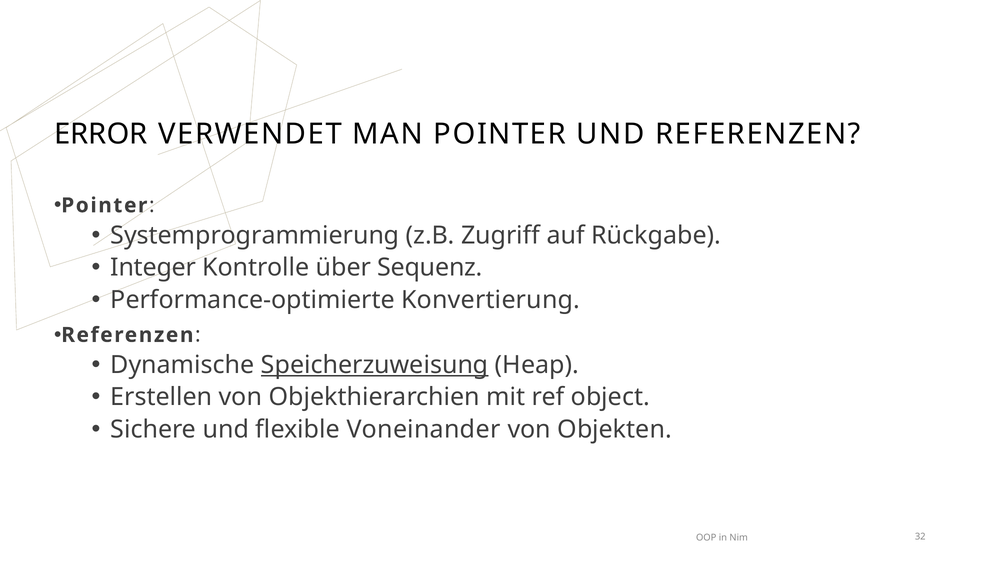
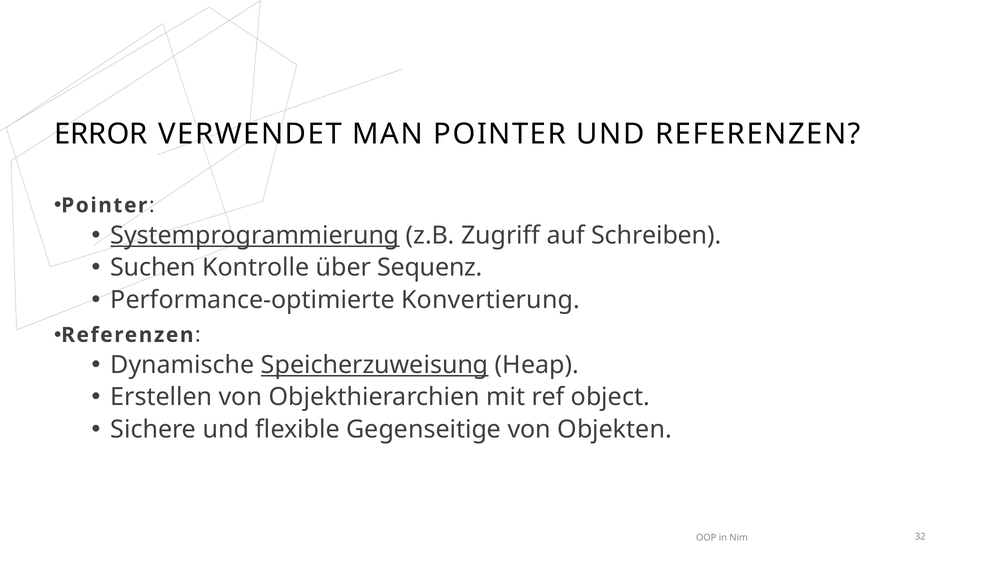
Systemprogrammierung underline: none -> present
Rückgabe: Rückgabe -> Schreiben
Integer: Integer -> Suchen
Voneinander: Voneinander -> Gegenseitige
